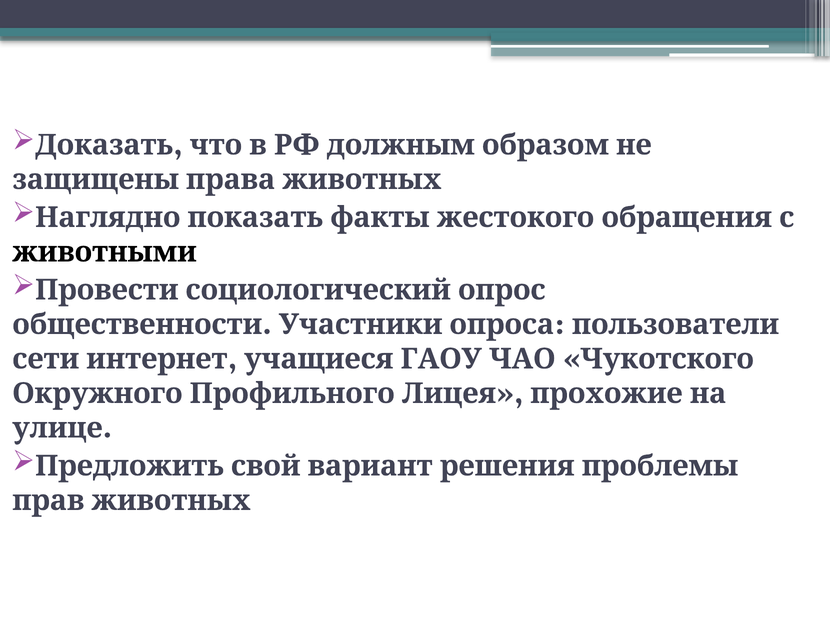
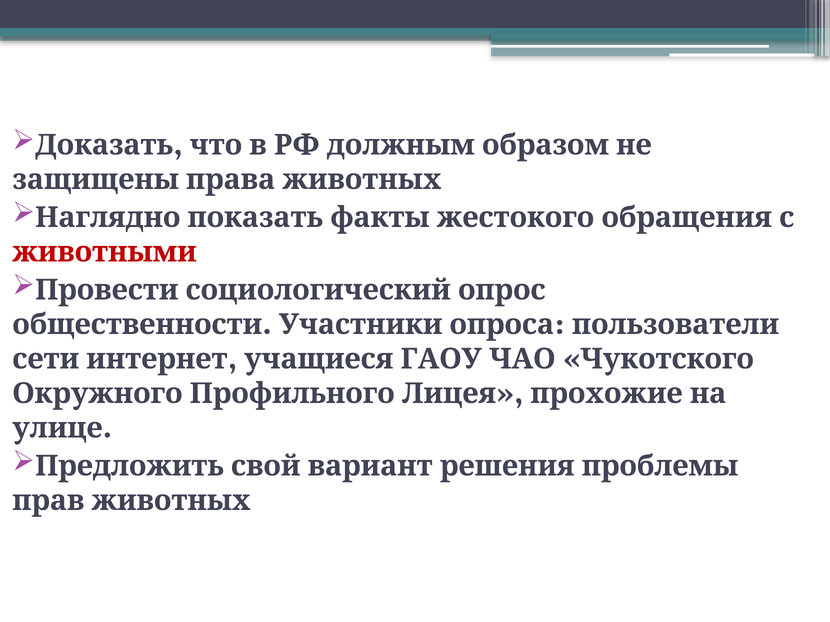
животными colour: black -> red
